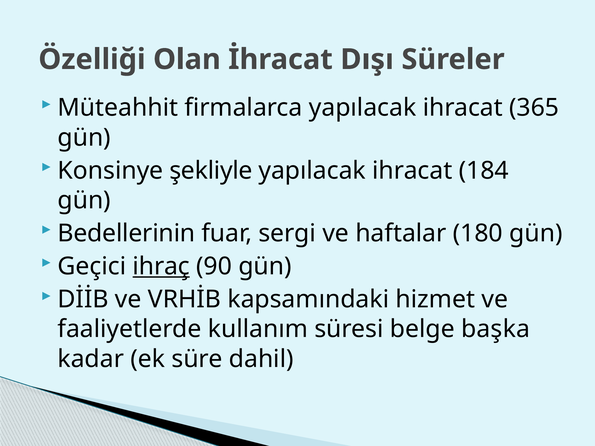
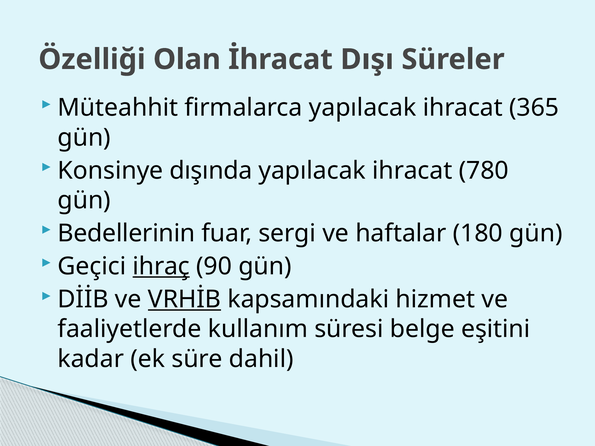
şekliyle: şekliyle -> dışında
184: 184 -> 780
VRHİB underline: none -> present
başka: başka -> eşitini
